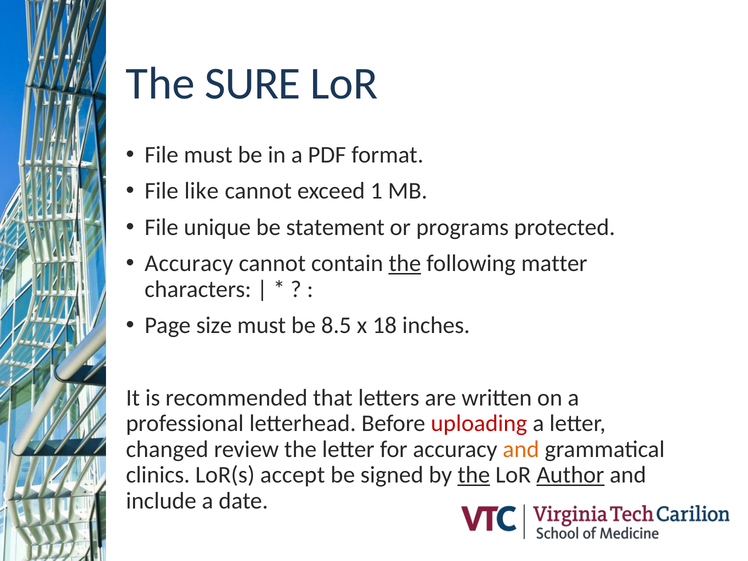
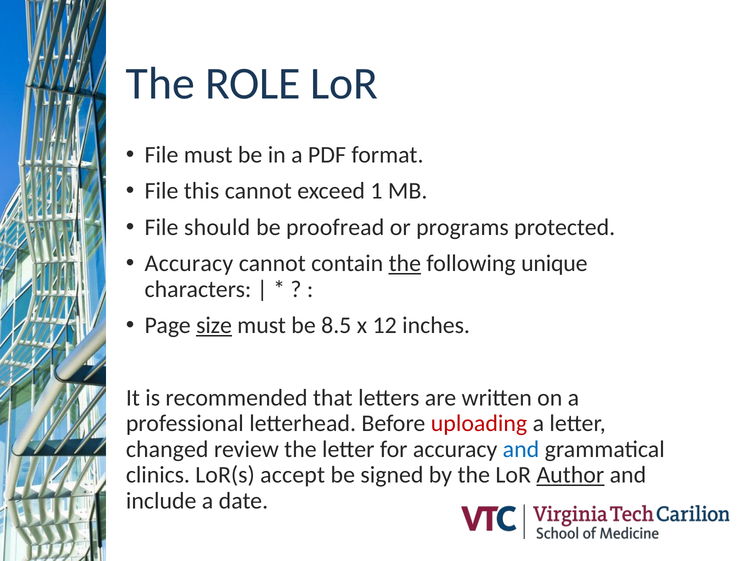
SURE: SURE -> ROLE
like: like -> this
unique: unique -> should
statement: statement -> proofread
matter: matter -> unique
size underline: none -> present
18: 18 -> 12
and at (521, 449) colour: orange -> blue
the at (474, 475) underline: present -> none
